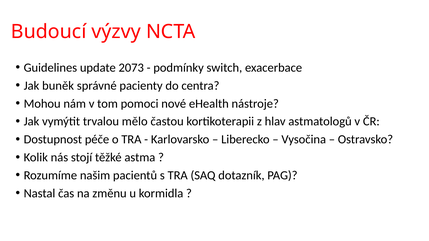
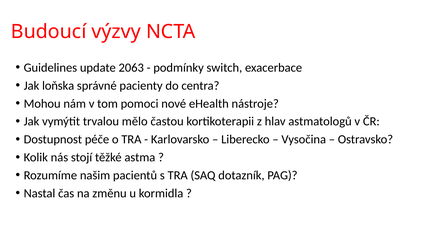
2073: 2073 -> 2063
buněk: buněk -> loňska
